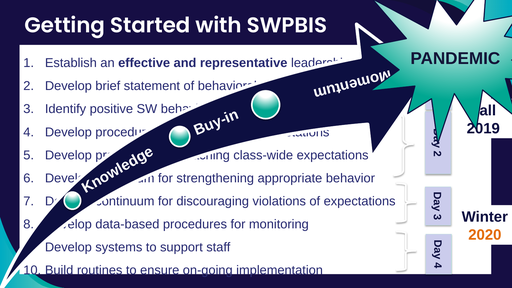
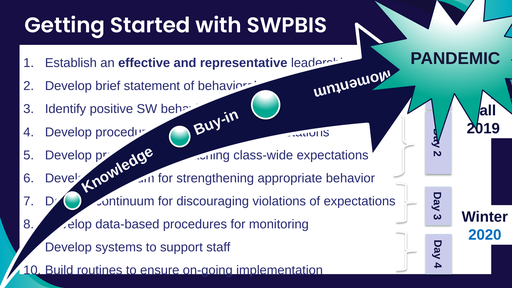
2020 colour: orange -> blue
